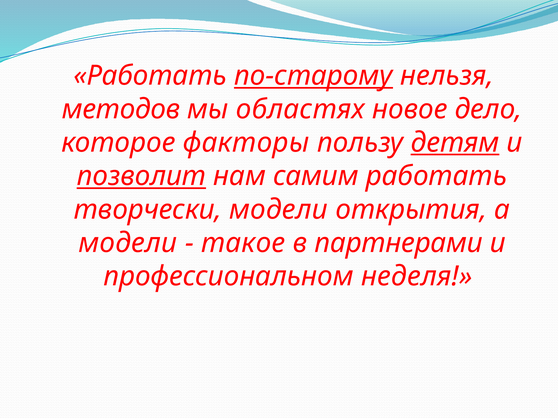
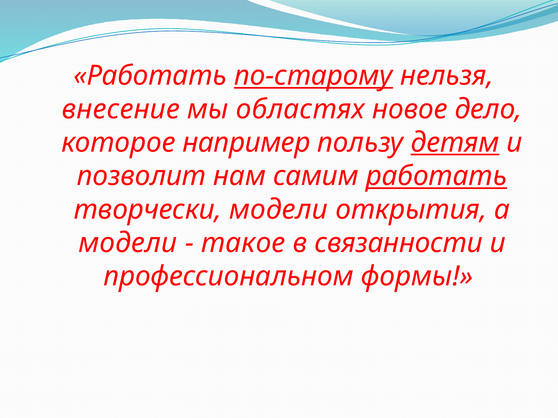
методов: методов -> внесение
факторы: факторы -> например
позволит underline: present -> none
работать at (436, 176) underline: none -> present
партнерами: партнерами -> связанности
неделя: неделя -> формы
